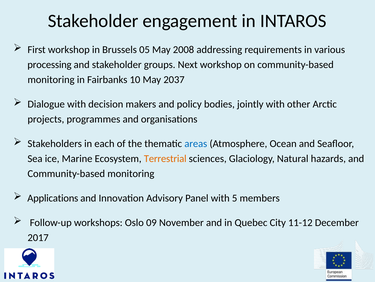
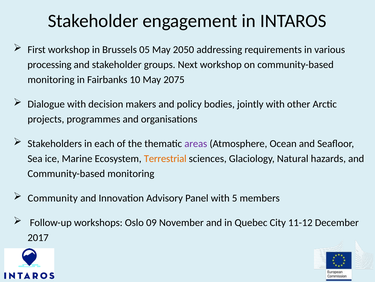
2008: 2008 -> 2050
2037: 2037 -> 2075
areas colour: blue -> purple
Applications: Applications -> Community
